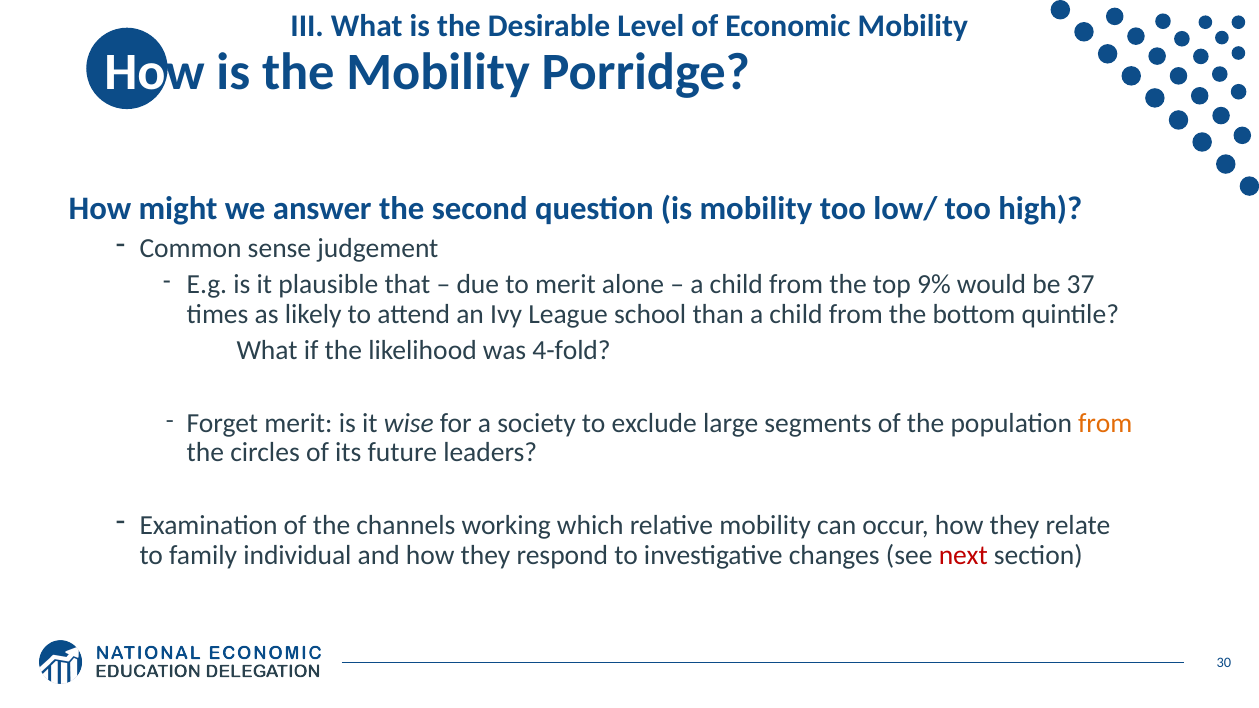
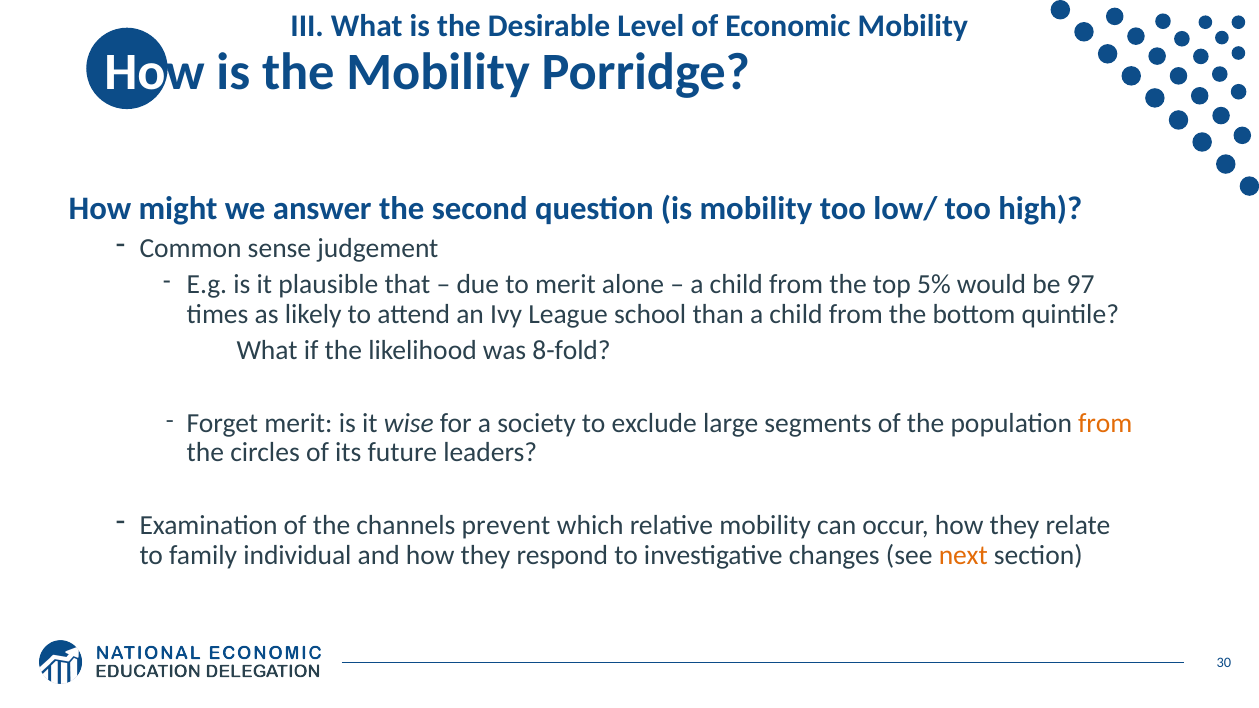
9%: 9% -> 5%
37: 37 -> 97
4-fold: 4-fold -> 8-fold
working: working -> prevent
next colour: red -> orange
